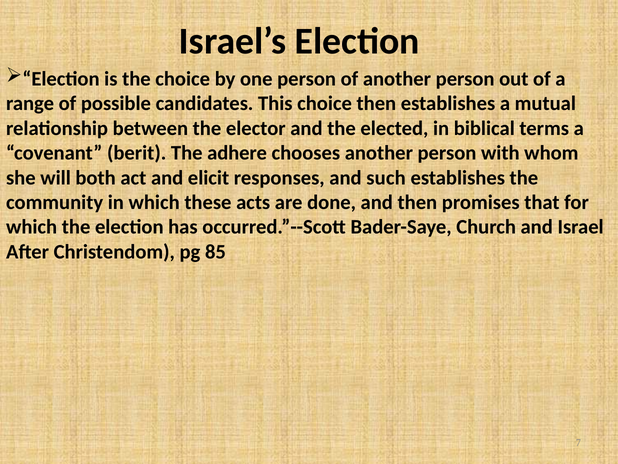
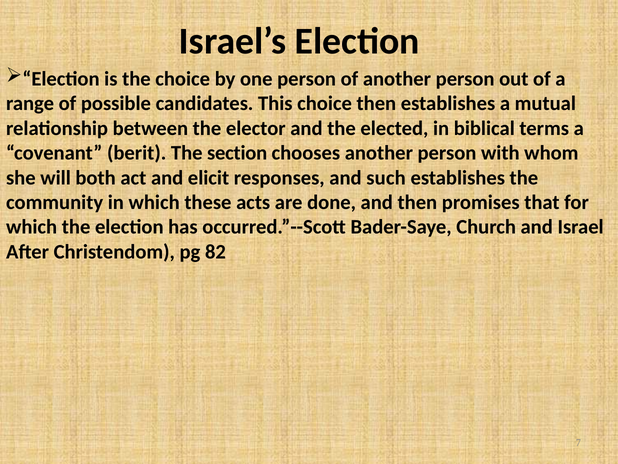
adhere: adhere -> section
85: 85 -> 82
